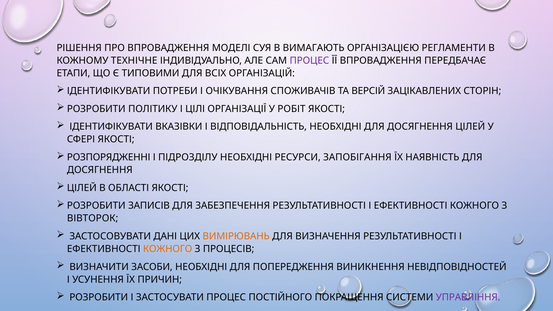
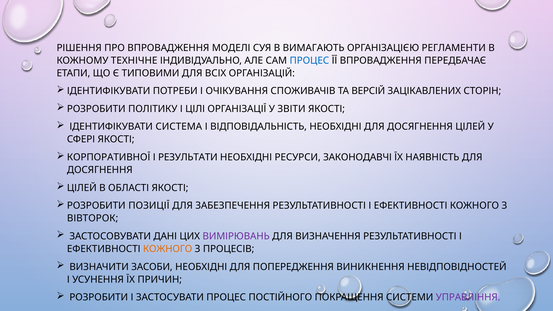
ПРОЦЕС at (309, 60) colour: purple -> blue
РОБІТ: РОБІТ -> ЗВІТИ
ВКАЗІВКИ: ВКАЗІВКИ -> СИСТЕМА
РОЗПОРЯДЖЕННІ: РОЗПОРЯДЖЕННІ -> КОРПОРАТИВНОЇ
ПІДРОЗДІЛУ: ПІДРОЗДІЛУ -> РЕЗУЛЬТАТИ
ЗАПОБІГАННЯ: ЗАПОБІГАННЯ -> ЗАКОНОДАВЧІ
ЗАПИСІВ: ЗАПИСІВ -> ПОЗИЦІЇ
ВИМІРЮВАНЬ colour: orange -> purple
